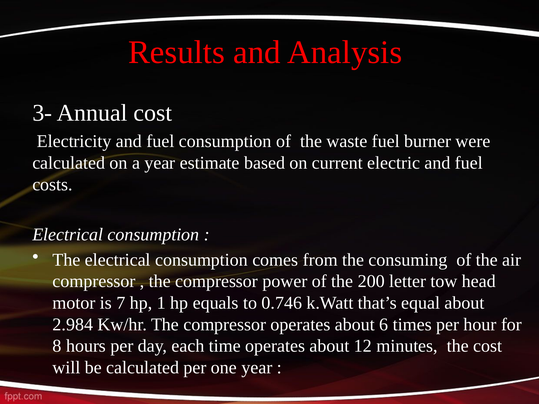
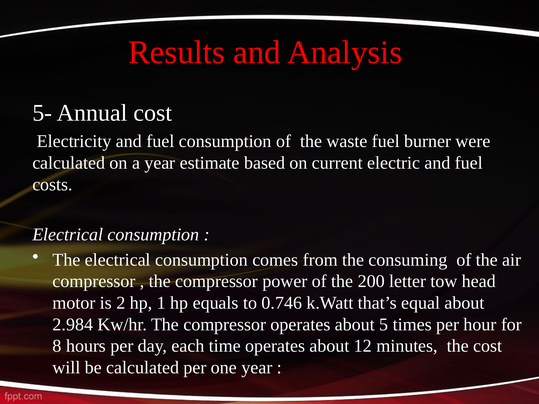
3-: 3- -> 5-
7: 7 -> 2
6: 6 -> 5
